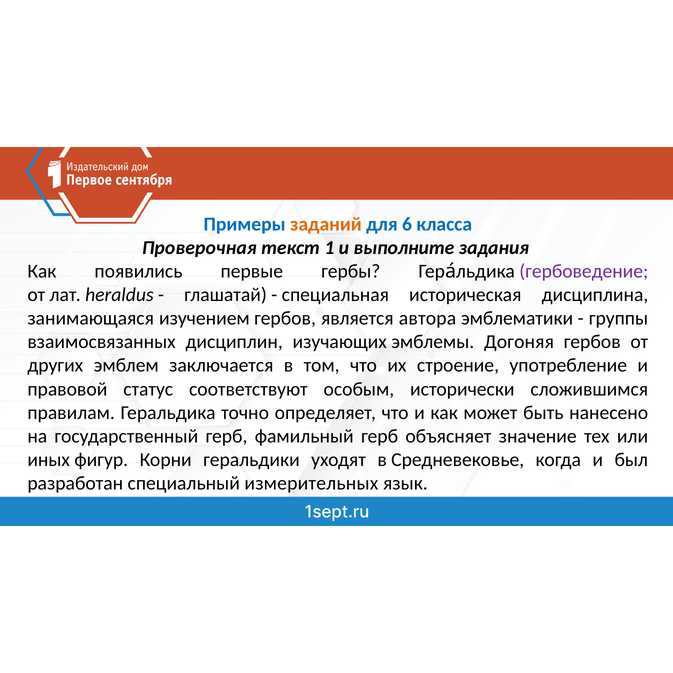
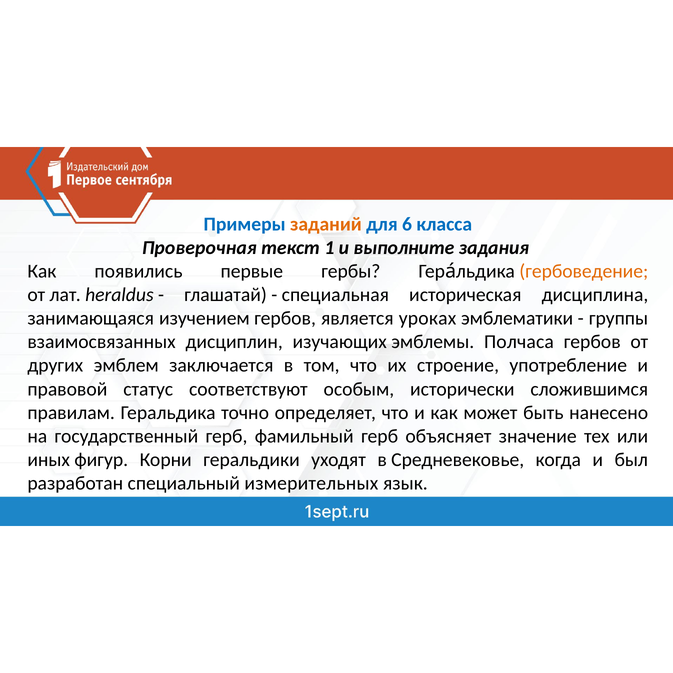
гербоведение colour: purple -> orange
автора: автора -> уроках
Догоняя: Догоняя -> Полчаса
